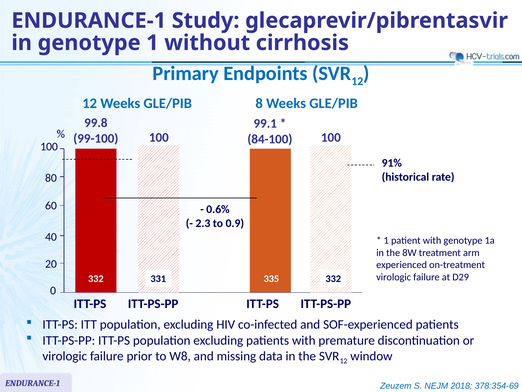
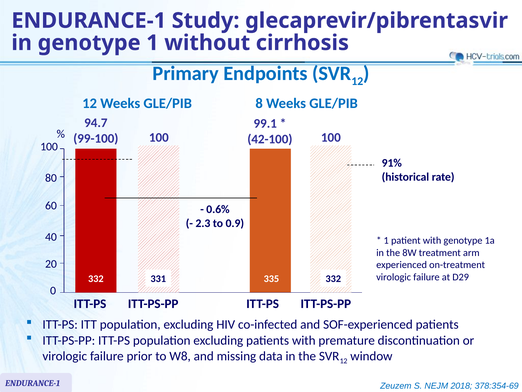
99.8: 99.8 -> 94.7
84-100: 84-100 -> 42-100
